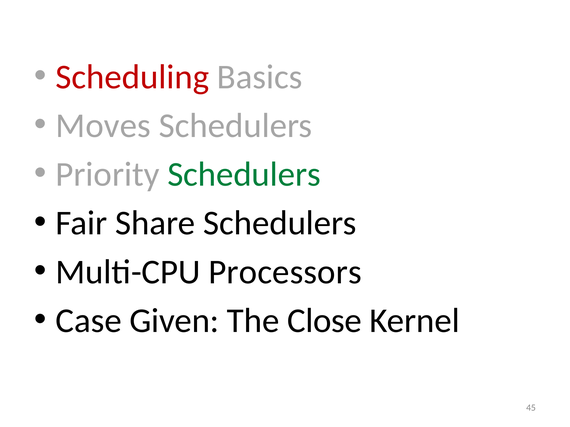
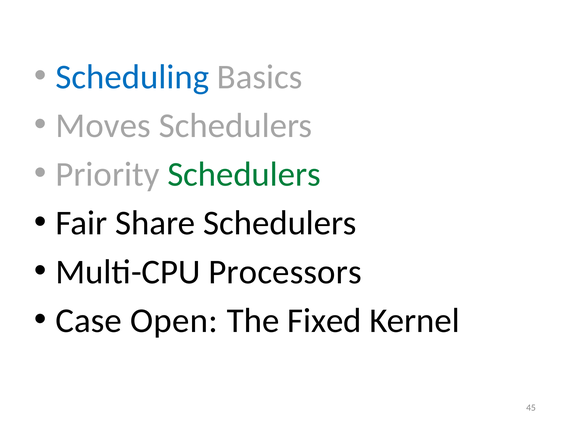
Scheduling colour: red -> blue
Given: Given -> Open
Close: Close -> Fixed
